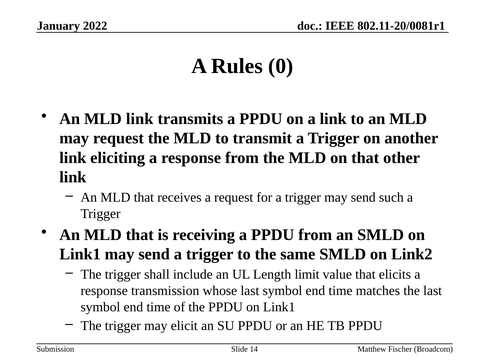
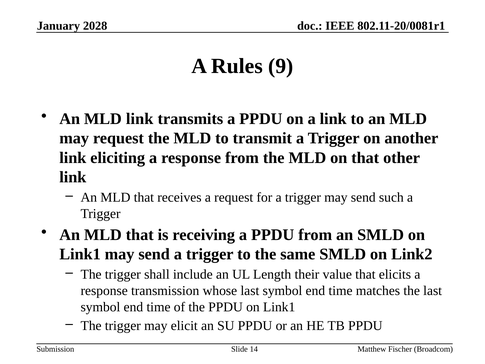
2022: 2022 -> 2028
0: 0 -> 9
limit: limit -> their
